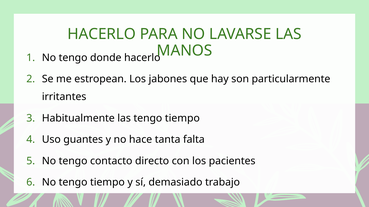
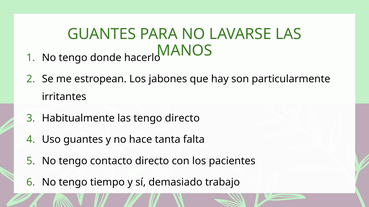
HACERLO at (102, 34): HACERLO -> GUANTES
las tengo tiempo: tiempo -> directo
